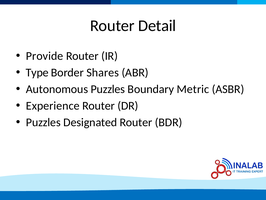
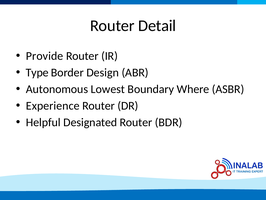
Shares: Shares -> Design
Autonomous Puzzles: Puzzles -> Lowest
Metric: Metric -> Where
Puzzles at (43, 122): Puzzles -> Helpful
